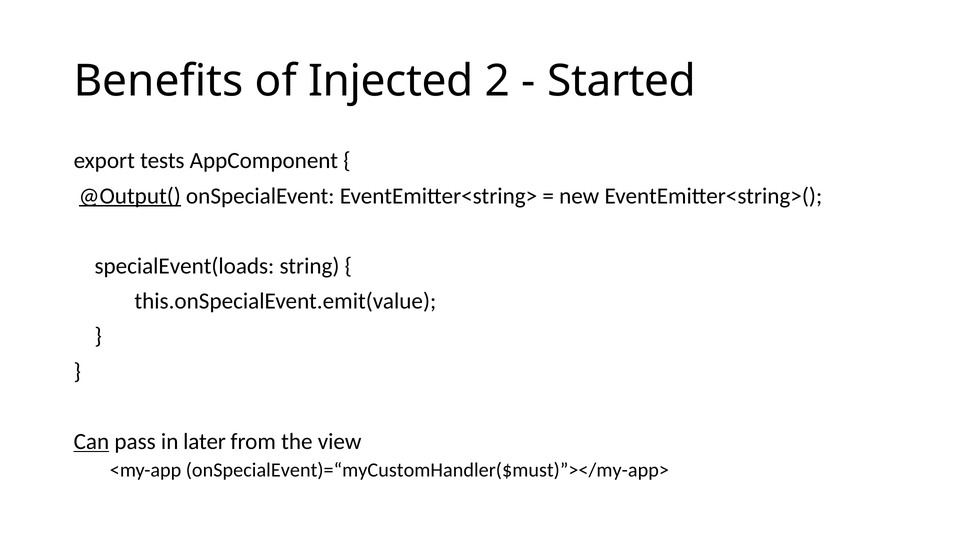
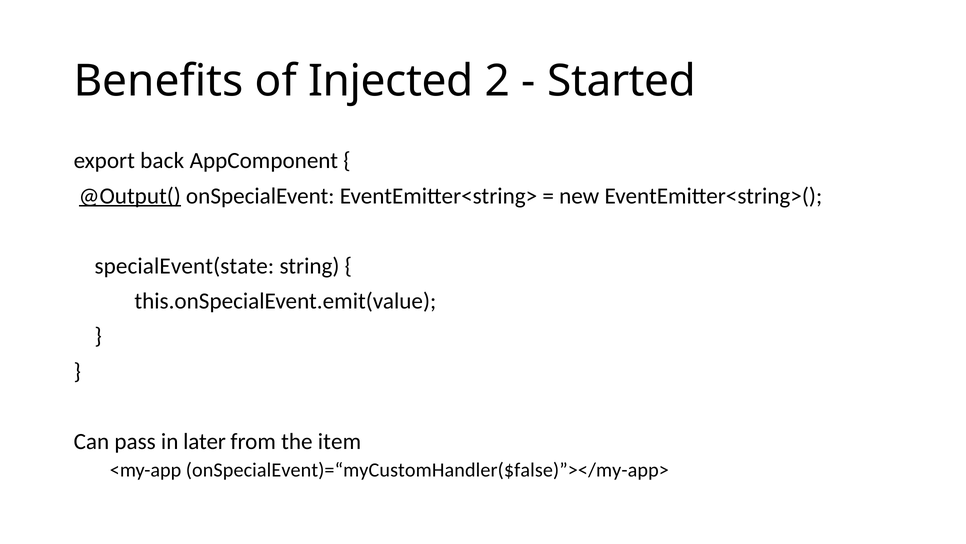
tests: tests -> back
specialEvent(loads: specialEvent(loads -> specialEvent(state
Can underline: present -> none
view: view -> item
onSpecialEvent)=“myCustomHandler($must)”></my-app>: onSpecialEvent)=“myCustomHandler($must)”></my-app> -> onSpecialEvent)=“myCustomHandler($false)”></my-app>
